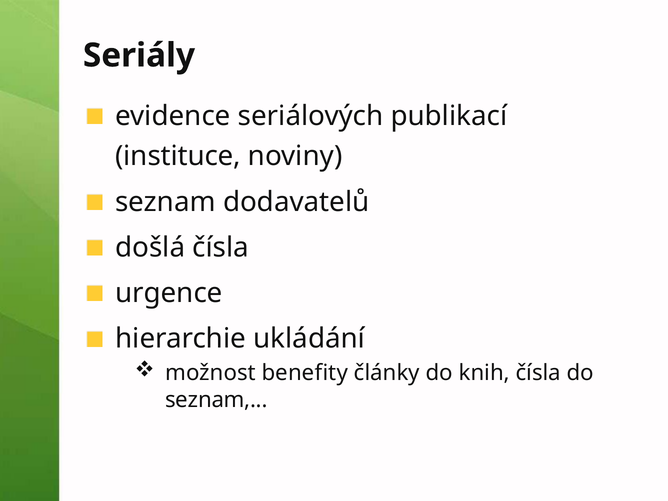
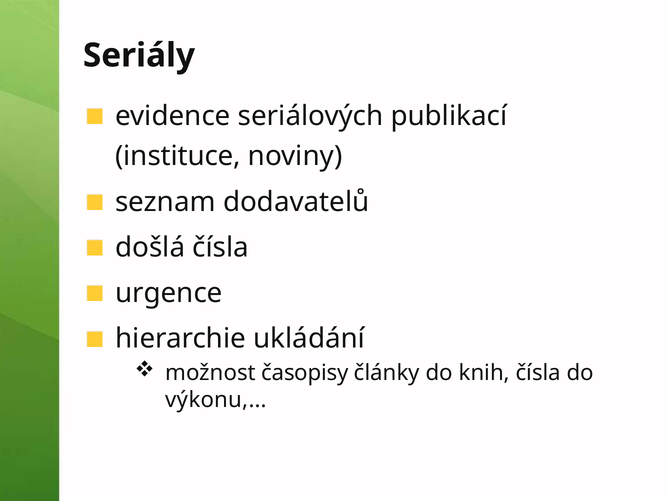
benefity: benefity -> časopisy
seznam at (216, 400): seznam -> výkonu
